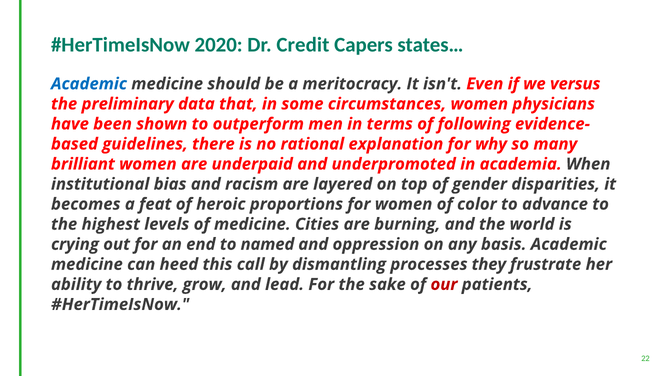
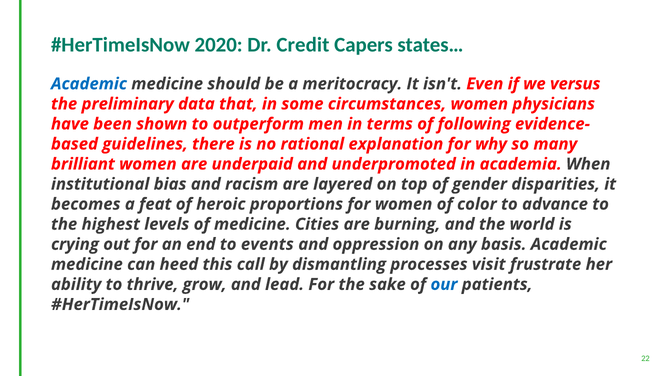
named: named -> events
they: they -> visit
our colour: red -> blue
